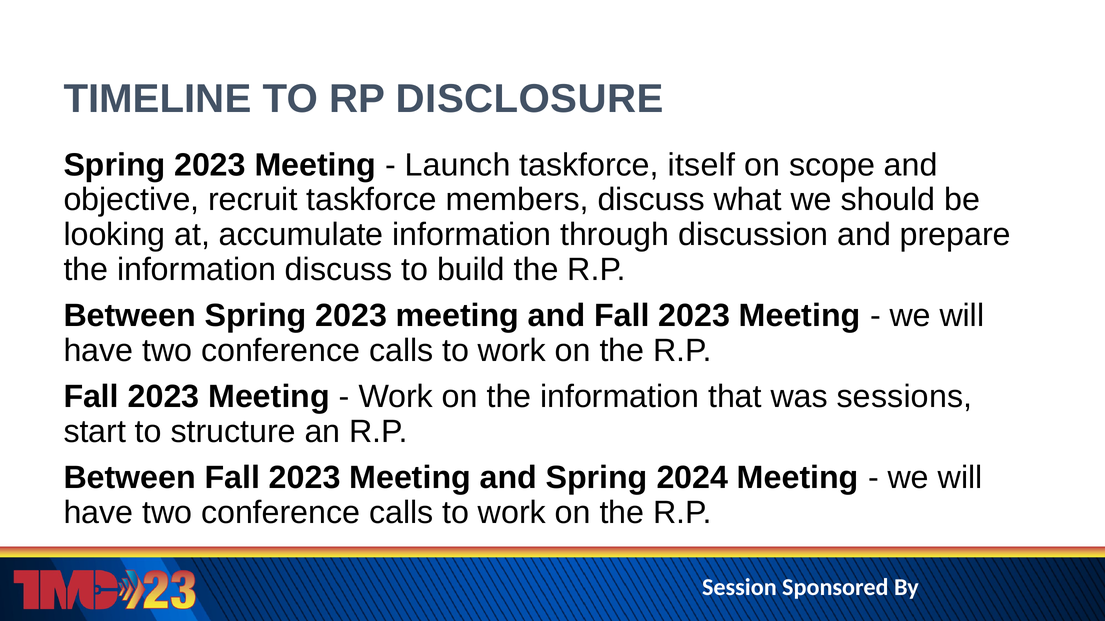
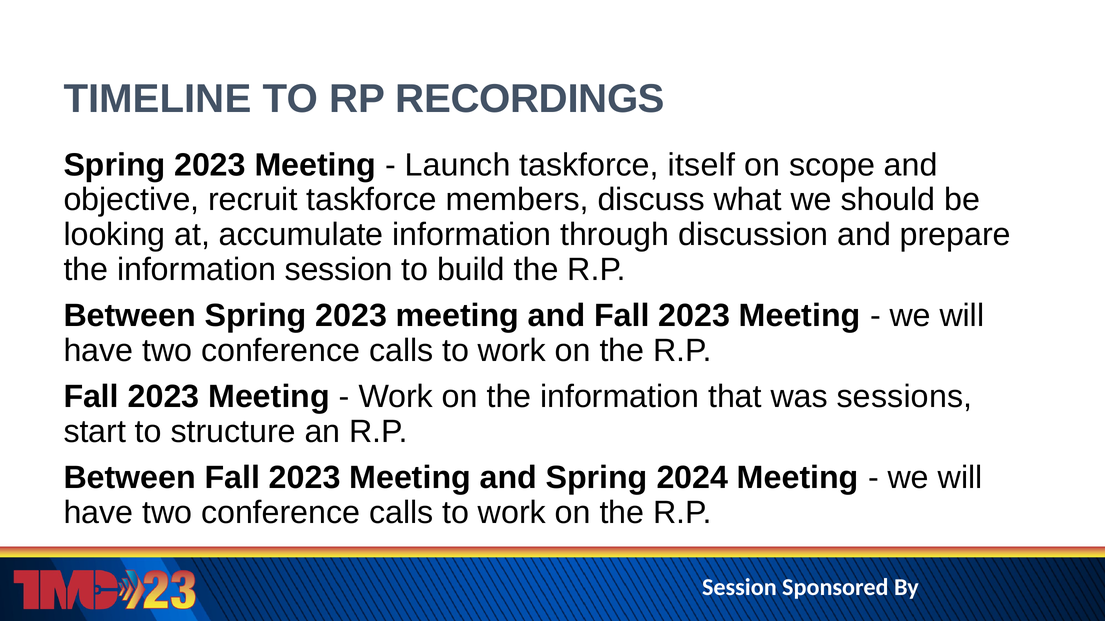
DISCLOSURE: DISCLOSURE -> RECORDINGS
information discuss: discuss -> session
